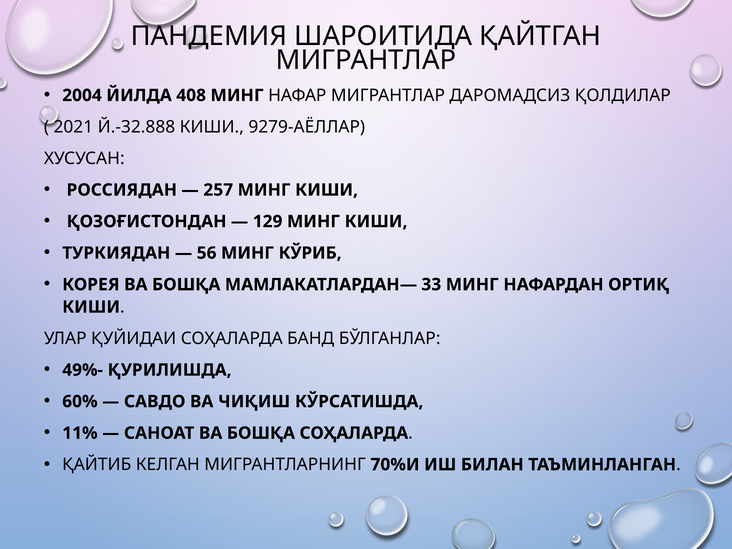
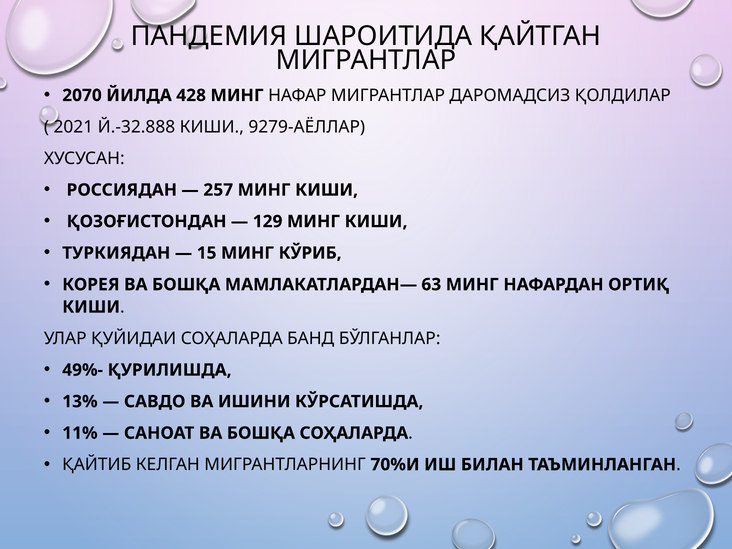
2004: 2004 -> 2070
408: 408 -> 428
56: 56 -> 15
33: 33 -> 63
60%: 60% -> 13%
ЧИҚИШ: ЧИҚИШ -> ИШИНИ
